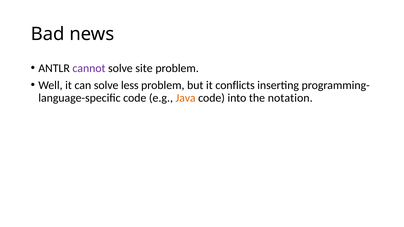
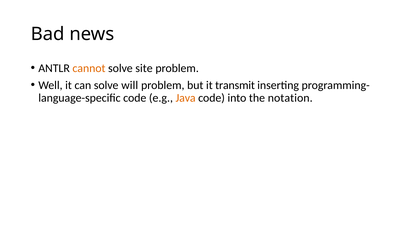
cannot colour: purple -> orange
less: less -> will
conflicts: conflicts -> transmit
